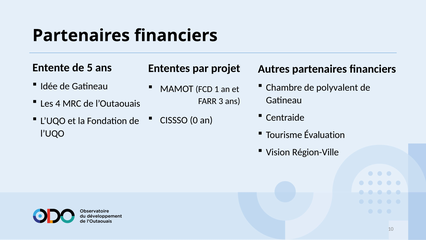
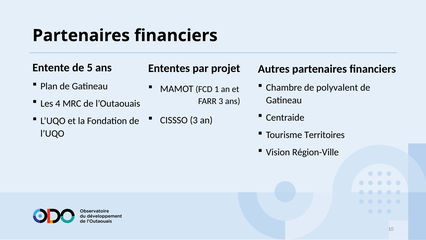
Idée: Idée -> Plan
CISSSO 0: 0 -> 3
Évaluation: Évaluation -> Territoires
